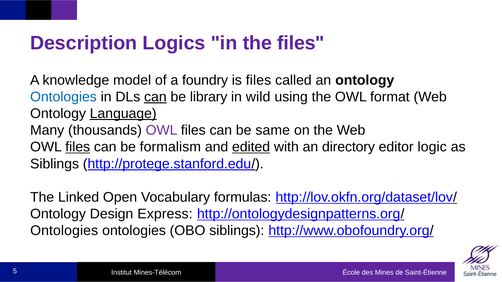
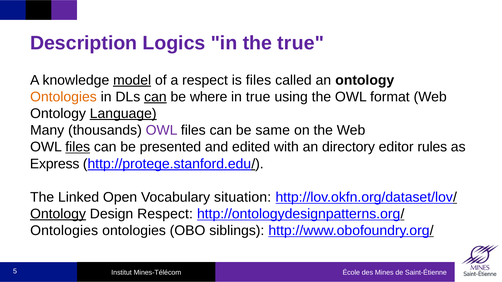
the files: files -> true
model underline: none -> present
a foundry: foundry -> respect
Ontologies at (63, 97) colour: blue -> orange
library: library -> where
in wild: wild -> true
formalism: formalism -> presented
edited underline: present -> none
logic: logic -> rules
Siblings at (55, 164): Siblings -> Express
formulas: formulas -> situation
Ontology at (58, 214) underline: none -> present
Design Express: Express -> Respect
